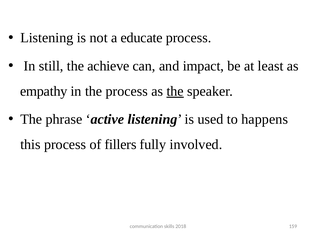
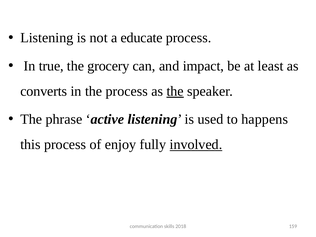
still: still -> true
achieve: achieve -> grocery
empathy: empathy -> converts
fillers: fillers -> enjoy
involved underline: none -> present
